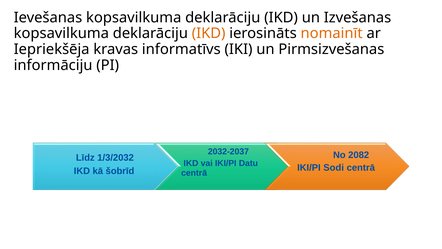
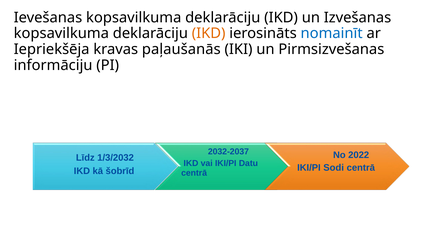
nomainīt colour: orange -> blue
informatīvs: informatīvs -> paļaušanās
2082: 2082 -> 2022
